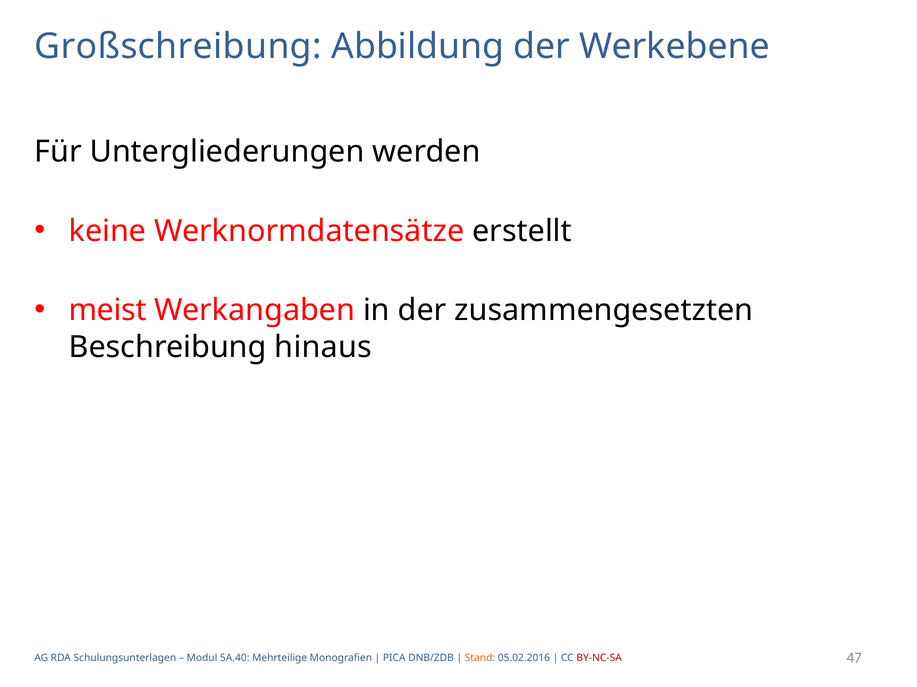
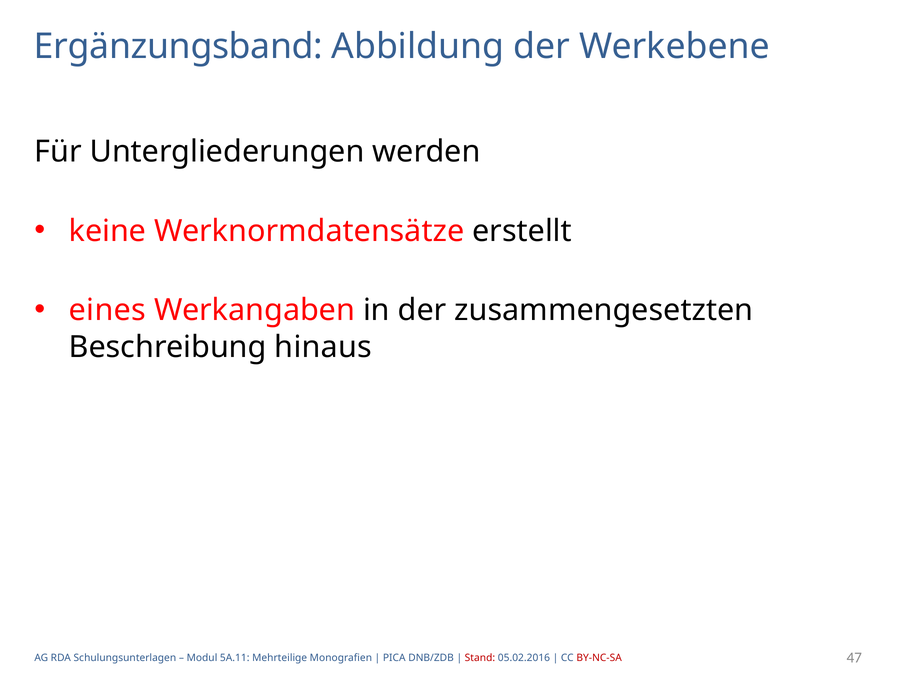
Großschreibung: Großschreibung -> Ergänzungsband
meist: meist -> eines
5A.40: 5A.40 -> 5A.11
Stand colour: orange -> red
